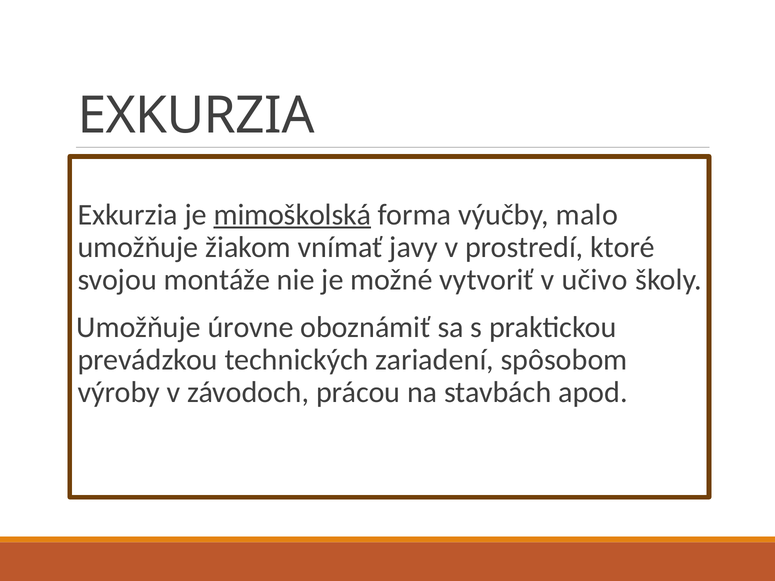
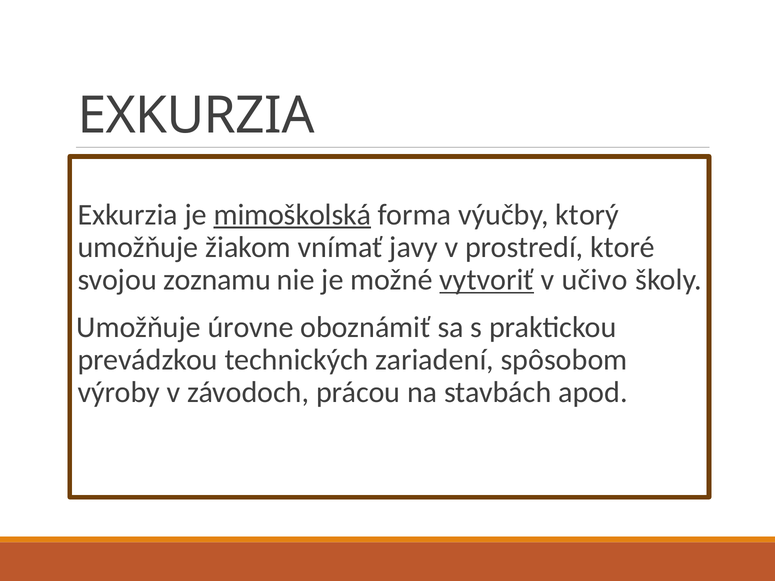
malo: malo -> ktorý
montáže: montáže -> zoznamu
vytvoriť underline: none -> present
